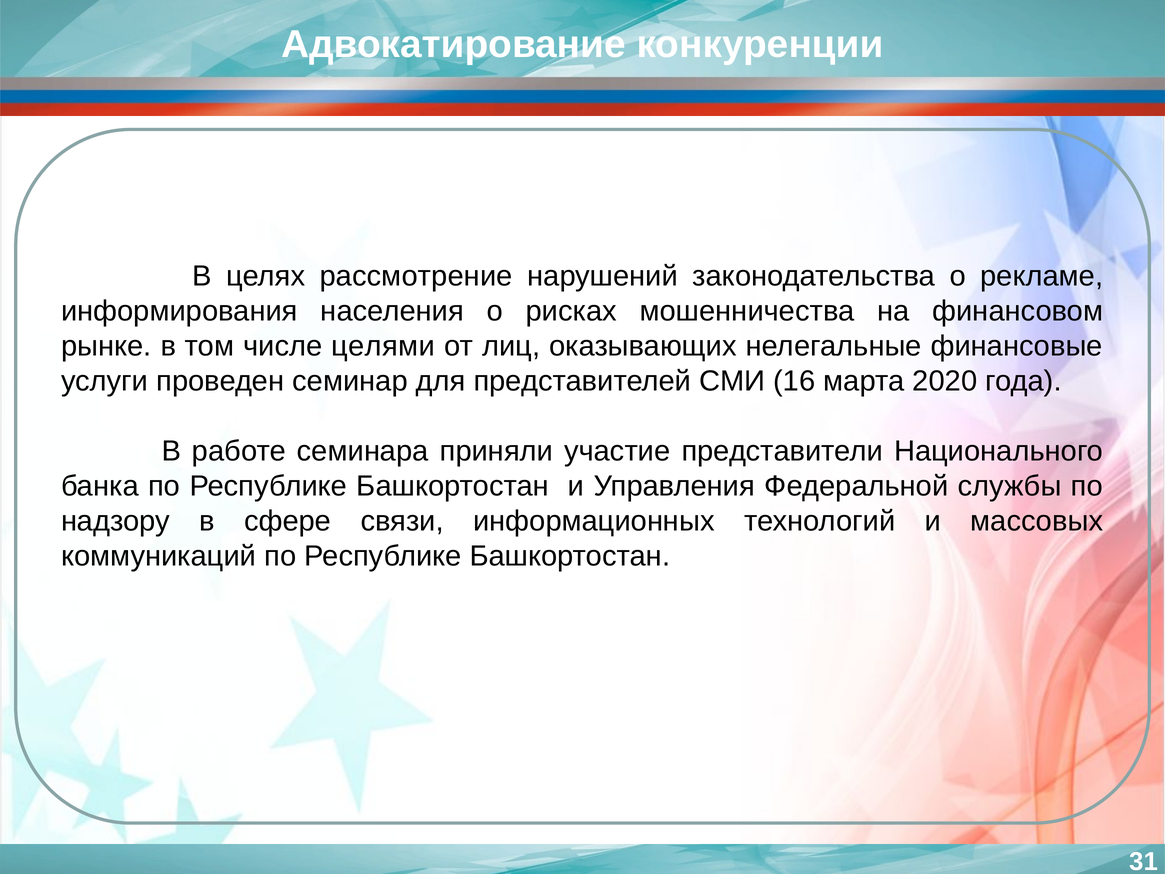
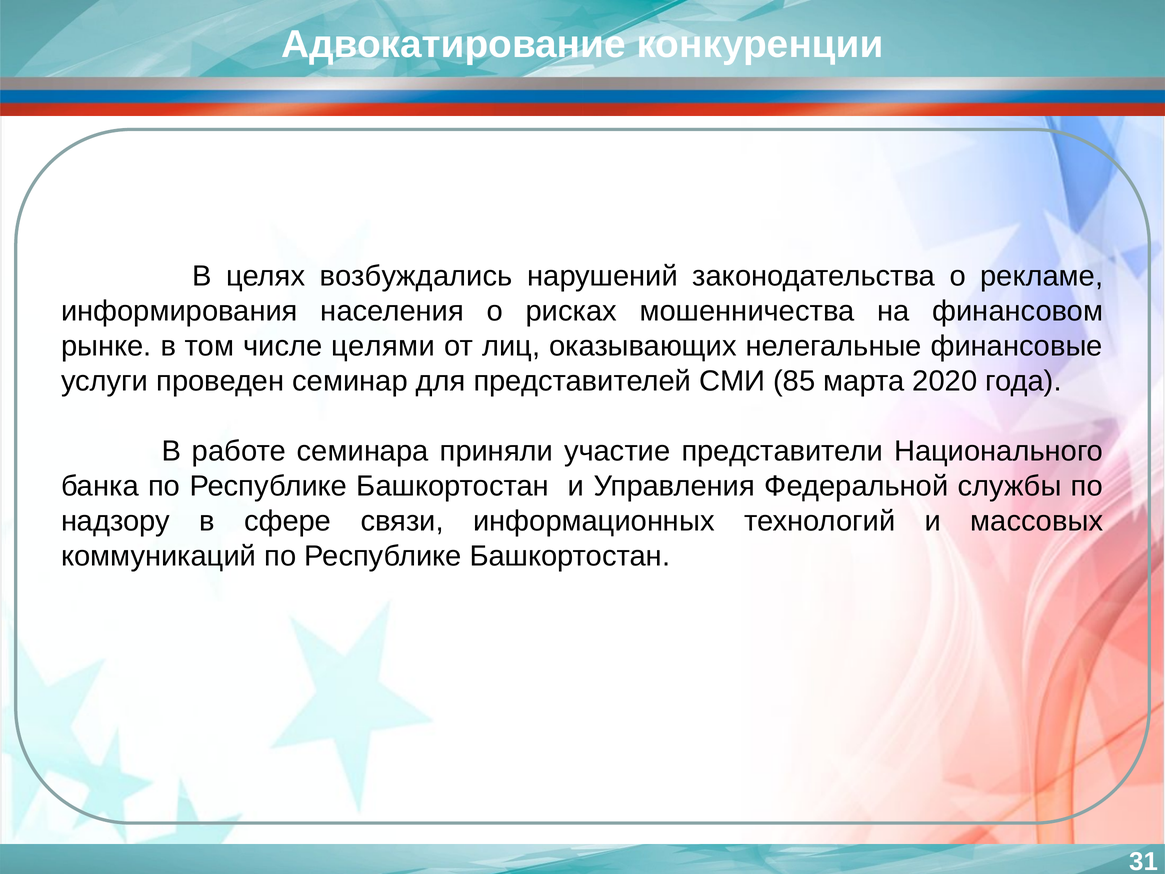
рассмотрение: рассмотрение -> возбуждались
16: 16 -> 85
